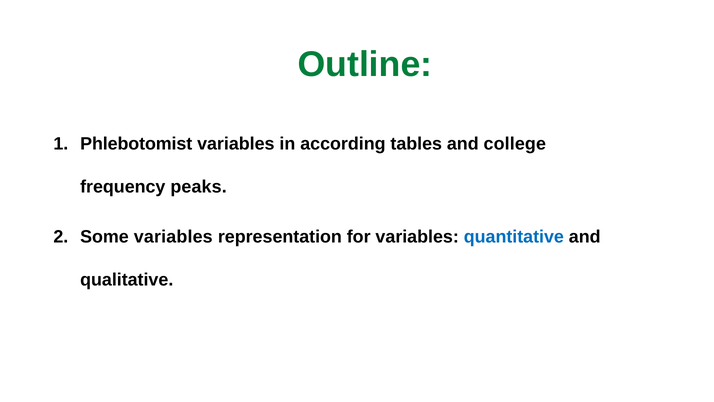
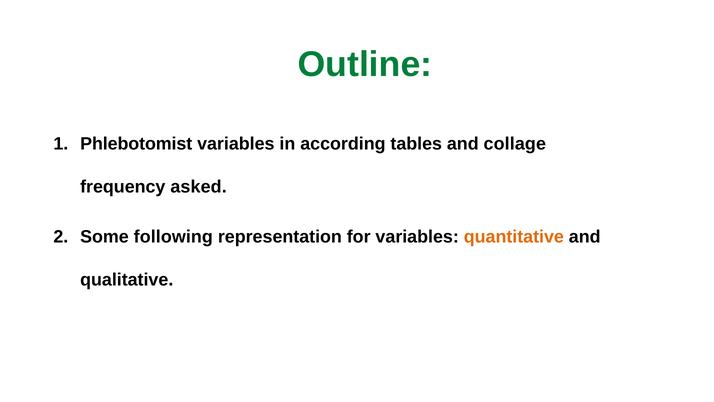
college: college -> collage
peaks: peaks -> asked
Some variables: variables -> following
quantitative colour: blue -> orange
